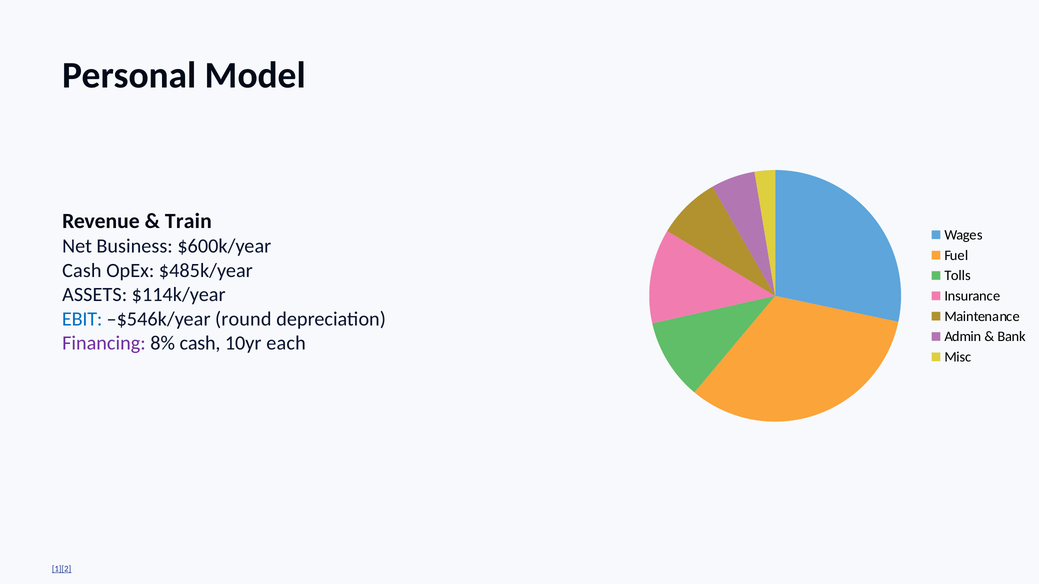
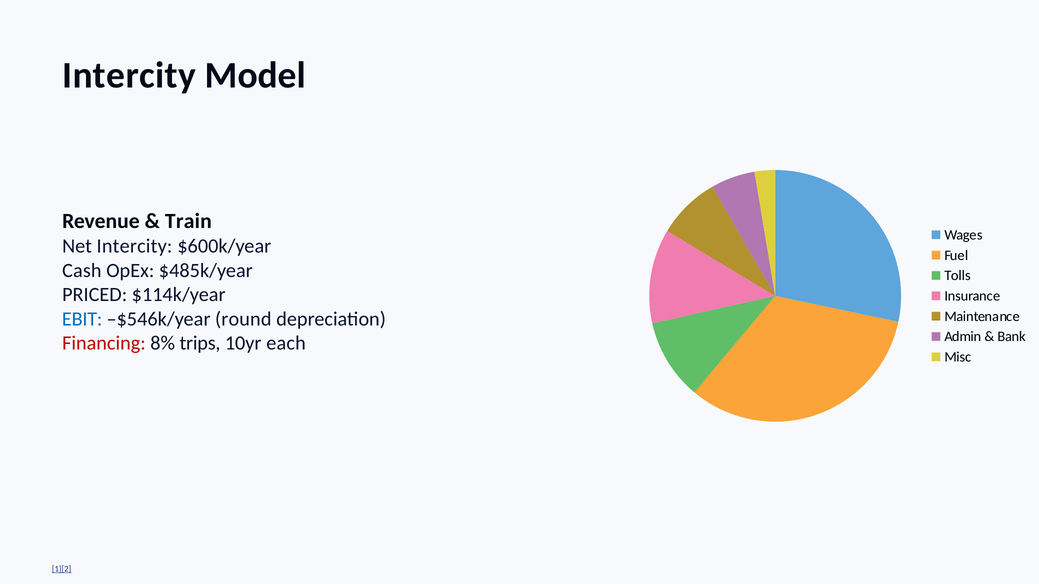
Personal at (129, 75): Personal -> Intercity
Net Business: Business -> Intercity
ASSETS: ASSETS -> PRICED
Financing colour: purple -> red
8% cash: cash -> trips
